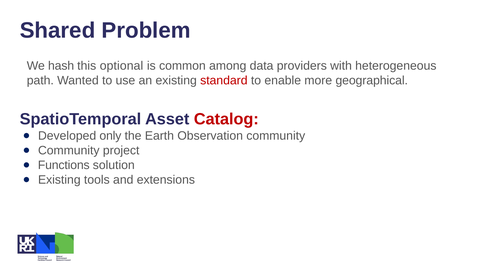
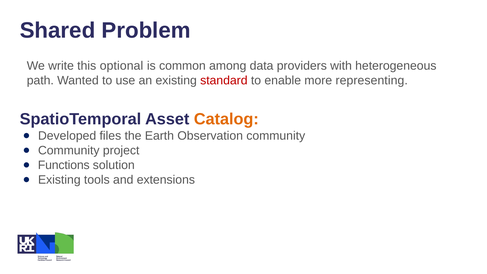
hash: hash -> write
geographical: geographical -> representing
Catalog colour: red -> orange
only: only -> files
